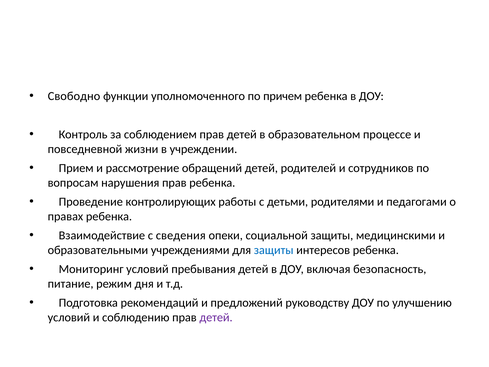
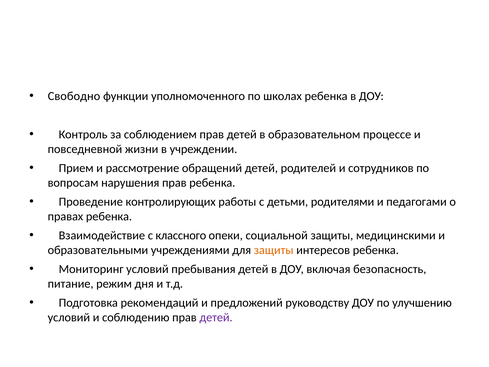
причем: причем -> школах
сведения: сведения -> классного
защиты at (274, 250) colour: blue -> orange
